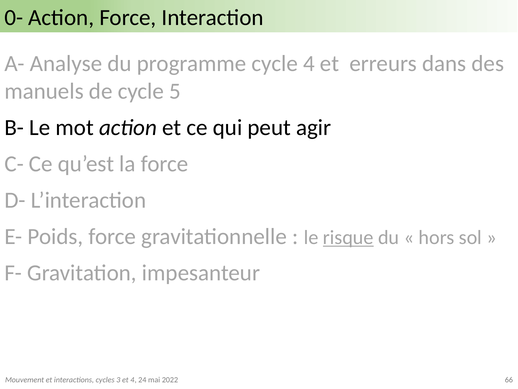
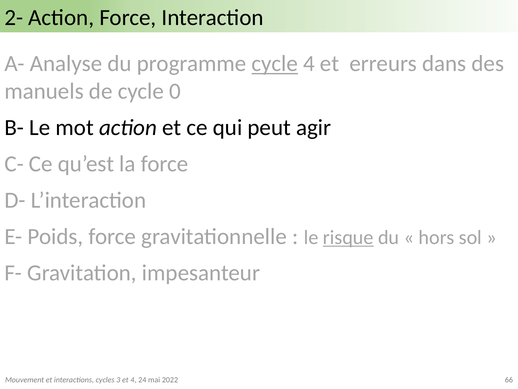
0-: 0- -> 2-
cycle at (275, 64) underline: none -> present
5: 5 -> 0
